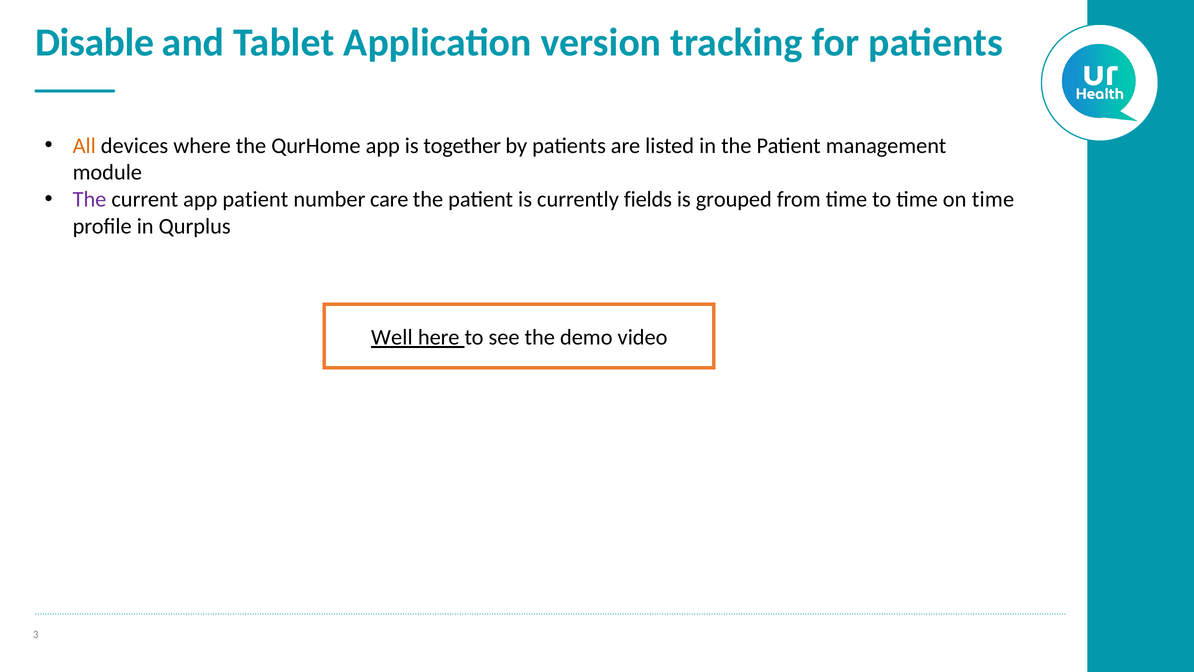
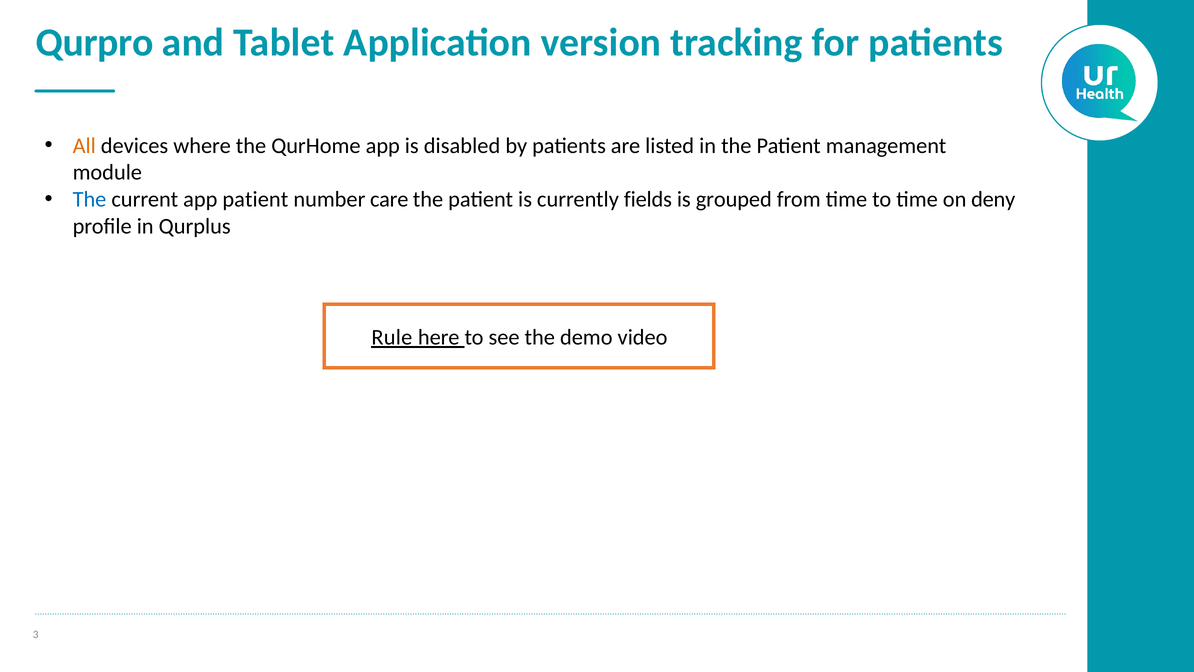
Disable: Disable -> Qurpro
together: together -> disabled
The at (90, 199) colour: purple -> blue
on time: time -> deny
Well: Well -> Rule
